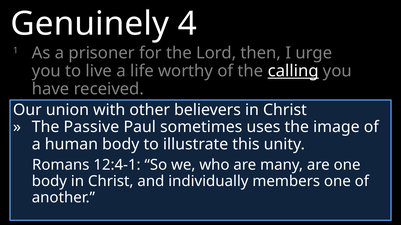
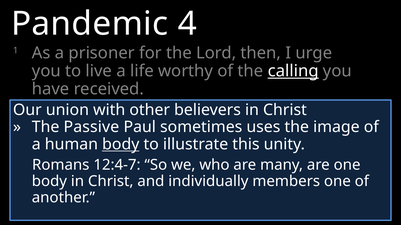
Genuinely: Genuinely -> Pandemic
body at (121, 145) underline: none -> present
12:4-1: 12:4-1 -> 12:4-7
